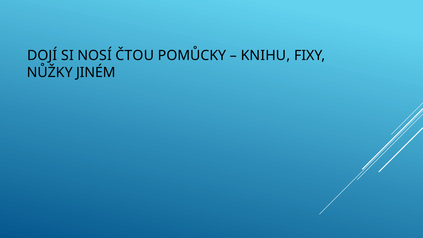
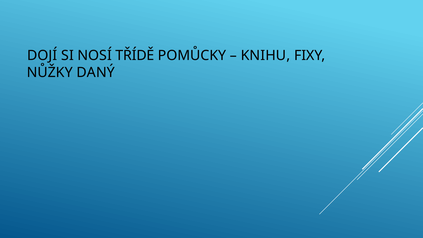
ČTOU: ČTOU -> TŘÍDĚ
JINÉM: JINÉM -> DANÝ
